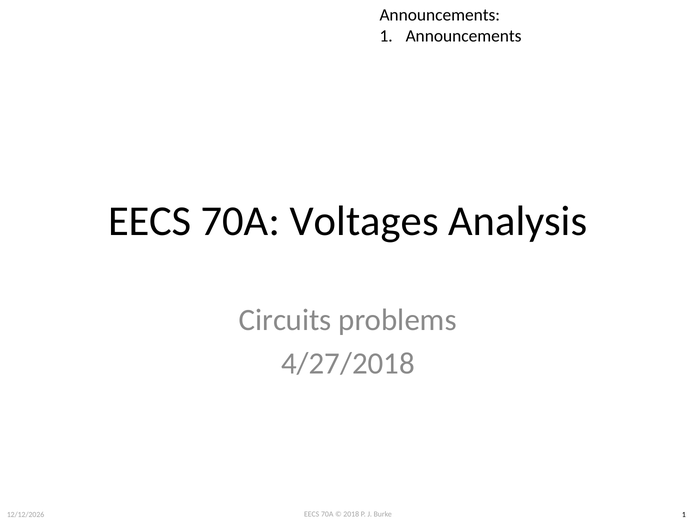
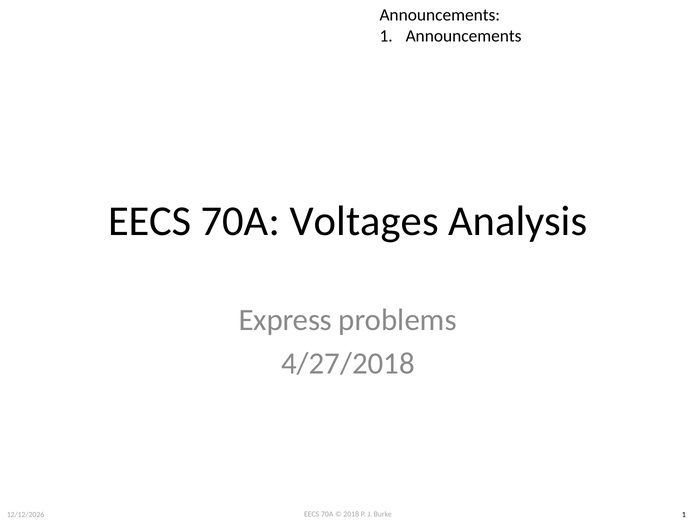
Circuits: Circuits -> Express
